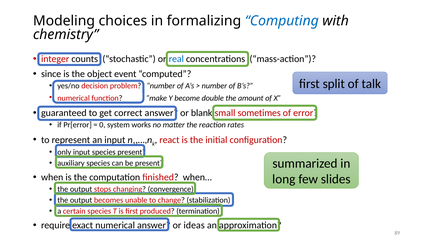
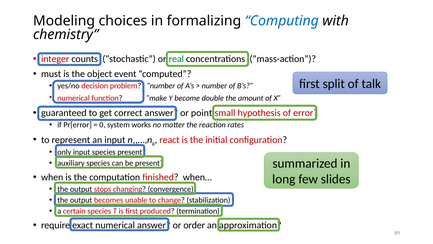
real colour: blue -> green
since: since -> must
blank: blank -> point
sometimes: sometimes -> hypothesis
ideas: ideas -> order
